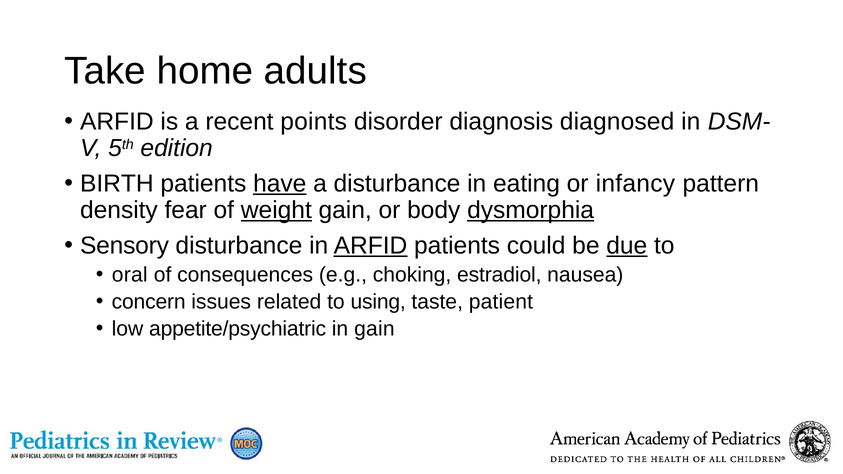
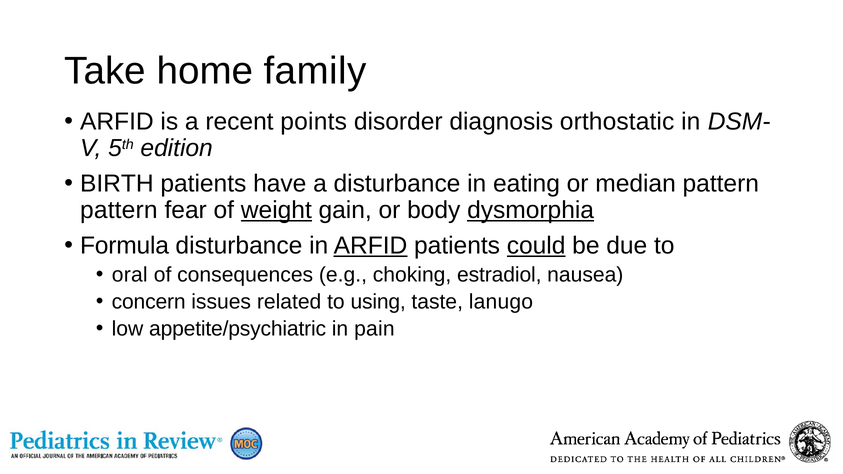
adults: adults -> family
diagnosed: diagnosed -> orthostatic
have underline: present -> none
infancy: infancy -> median
density at (119, 210): density -> pattern
Sensory: Sensory -> Formula
could underline: none -> present
due underline: present -> none
patient: patient -> lanugo
in gain: gain -> pain
